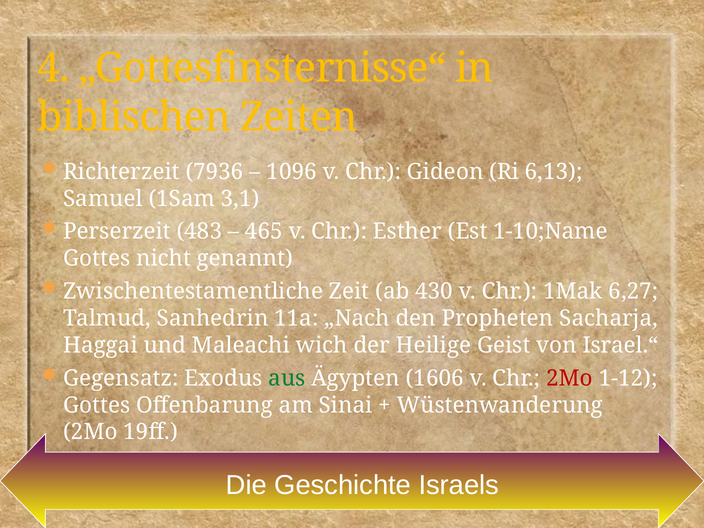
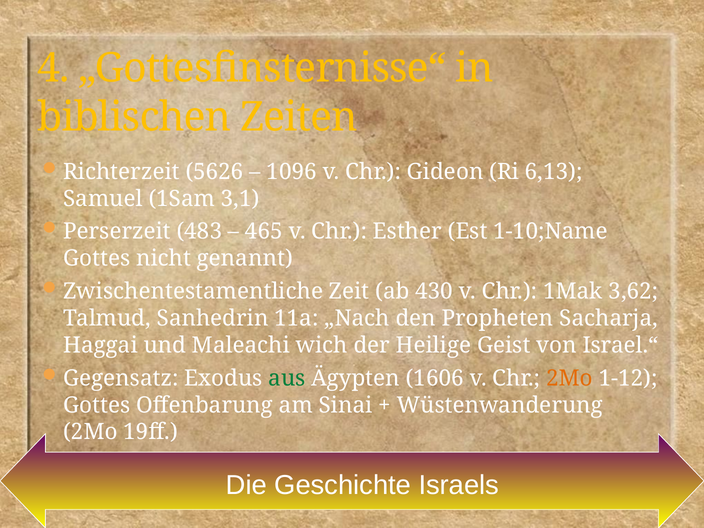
7936: 7936 -> 5626
6,27: 6,27 -> 3,62
2Mo at (569, 378) colour: red -> orange
